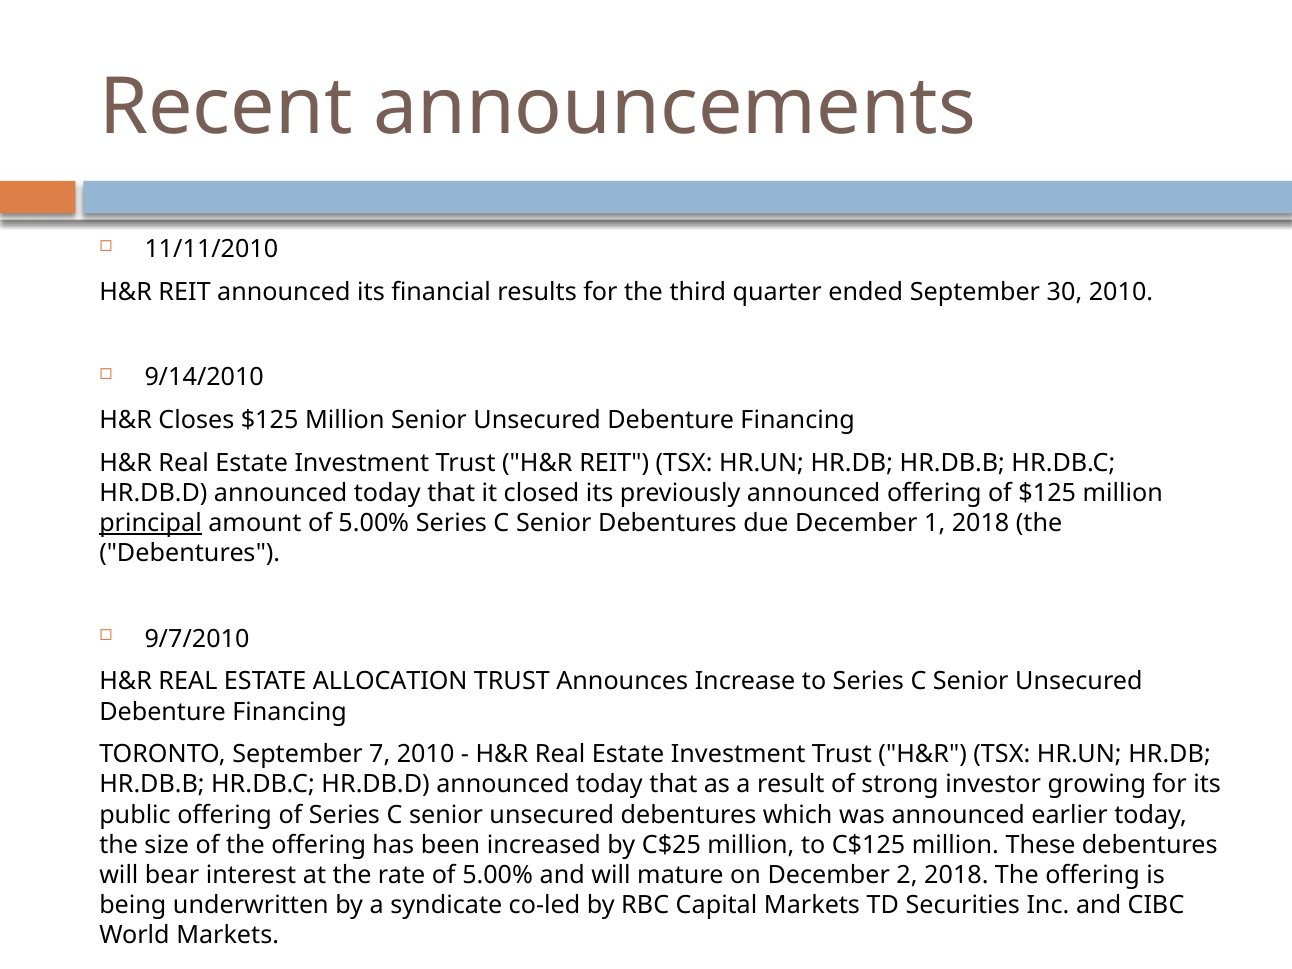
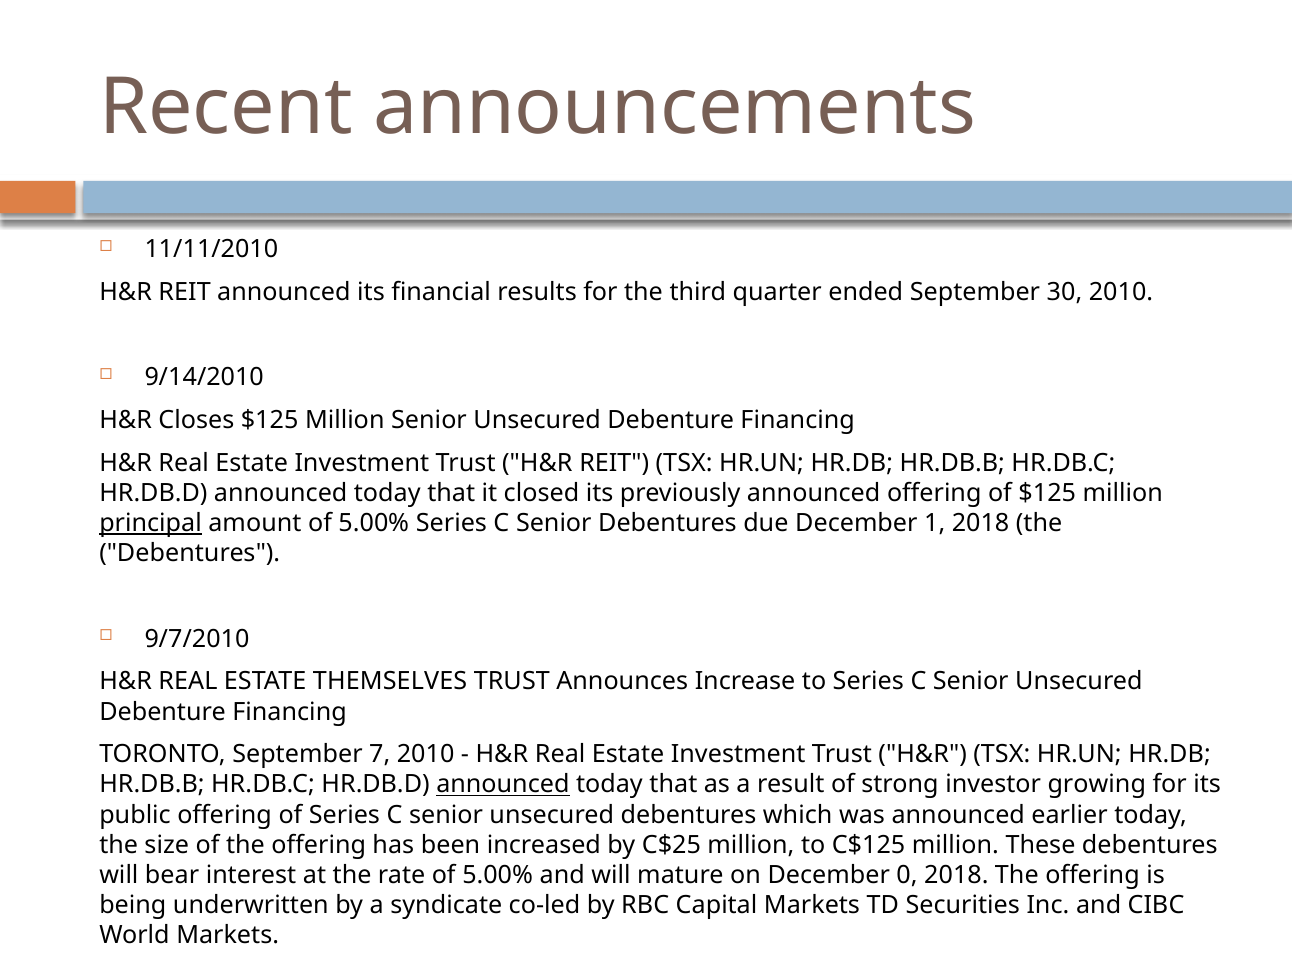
ALLOCATION: ALLOCATION -> THEMSELVES
announced at (503, 785) underline: none -> present
2: 2 -> 0
